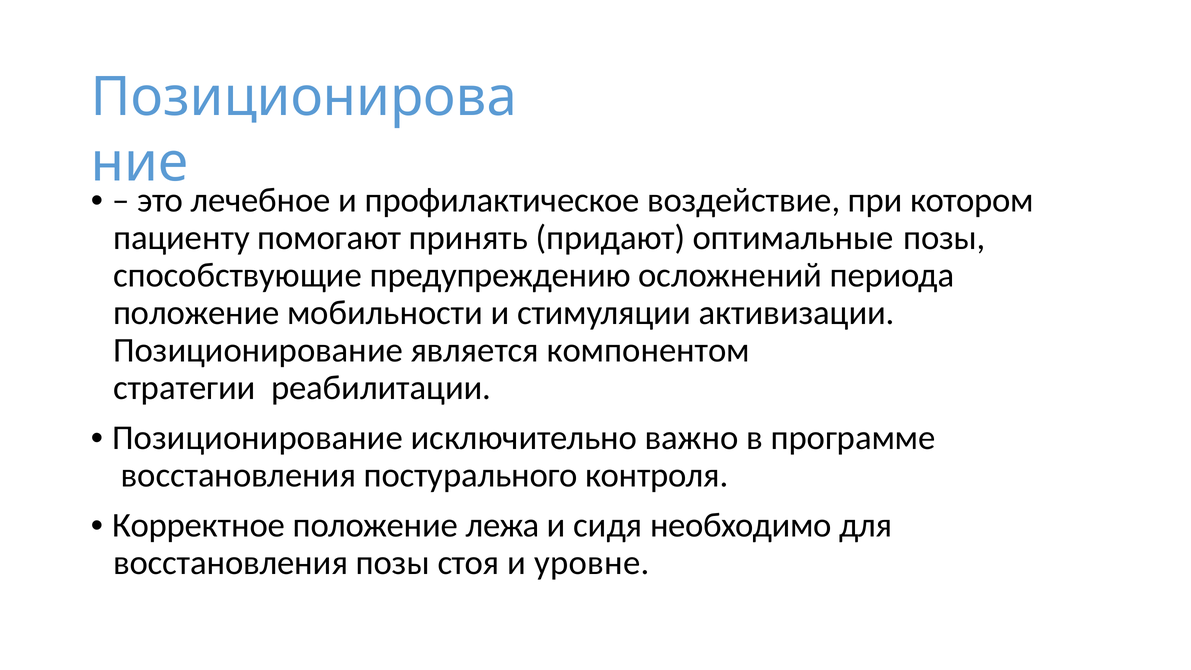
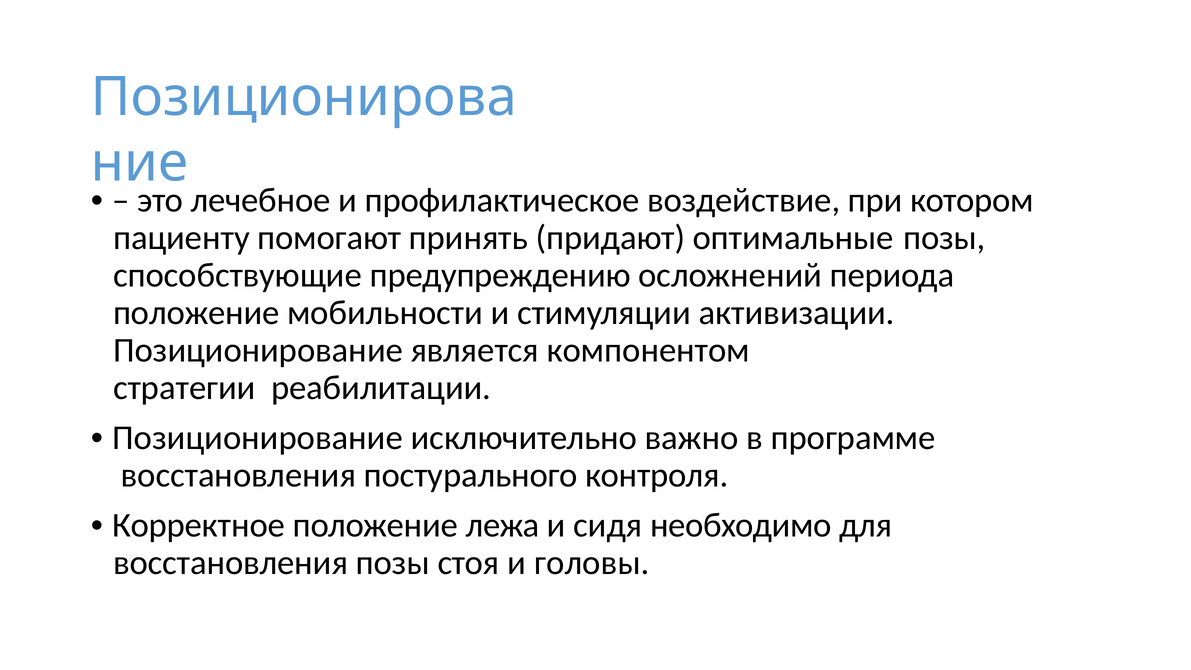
уровне: уровне -> головы
